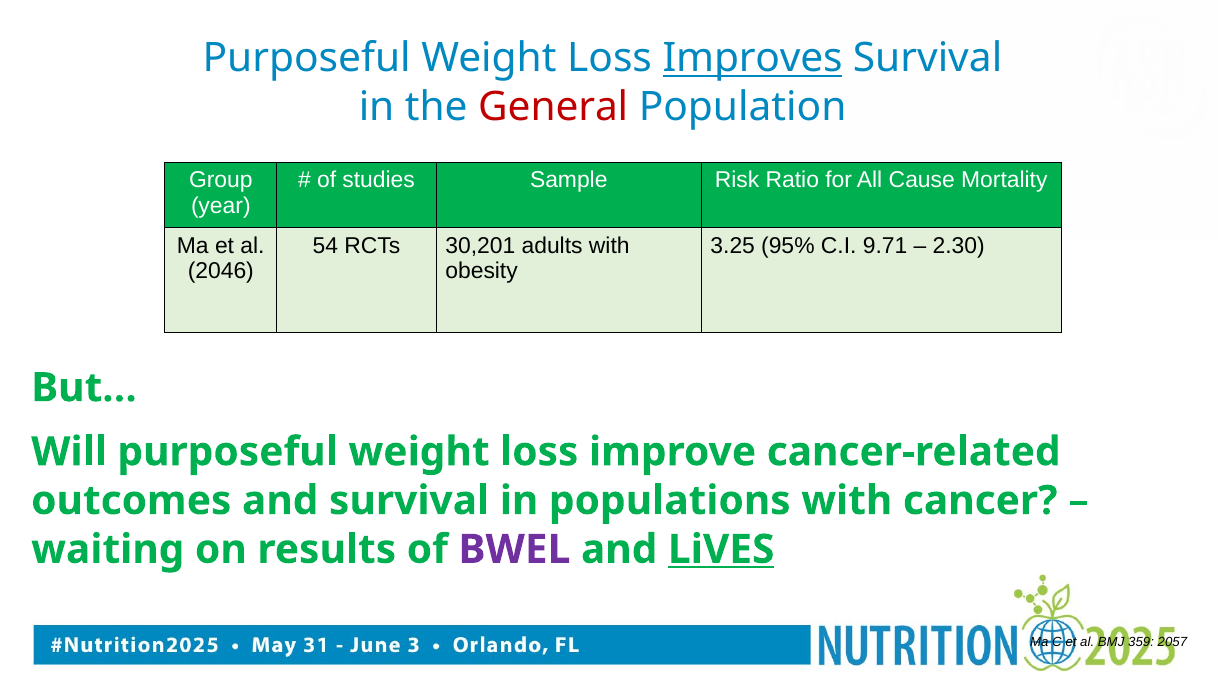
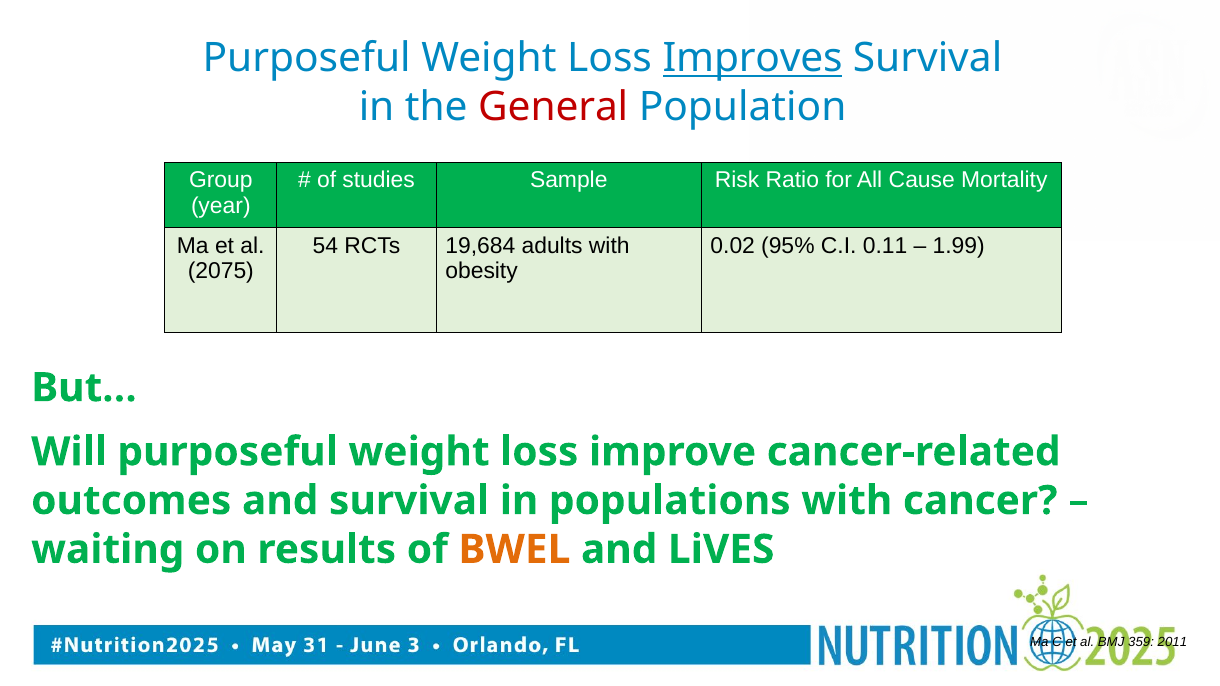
30,201: 30,201 -> 19,684
3.25: 3.25 -> 0.02
9.71: 9.71 -> 0.11
2.30: 2.30 -> 1.99
2046: 2046 -> 2075
BWEL colour: purple -> orange
LiVES underline: present -> none
2057: 2057 -> 2011
